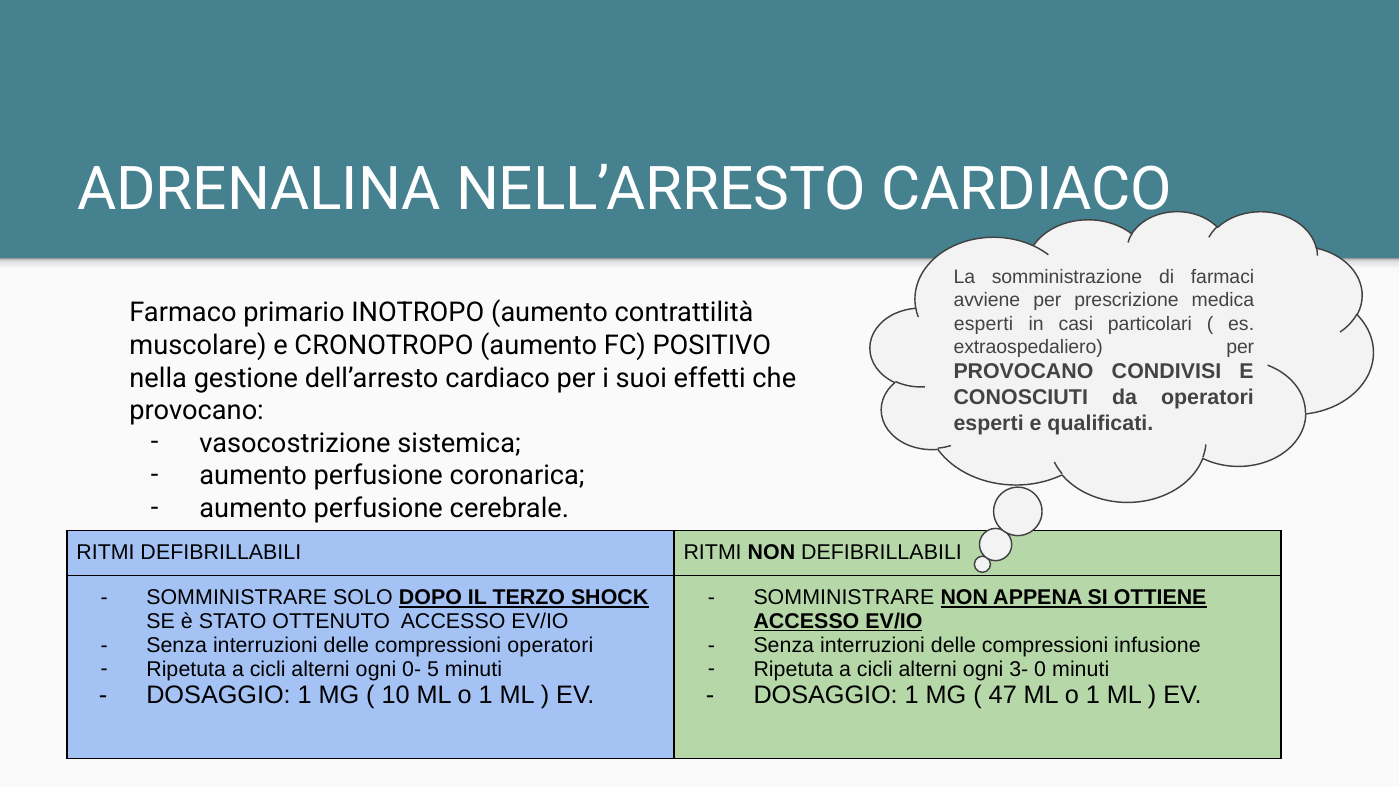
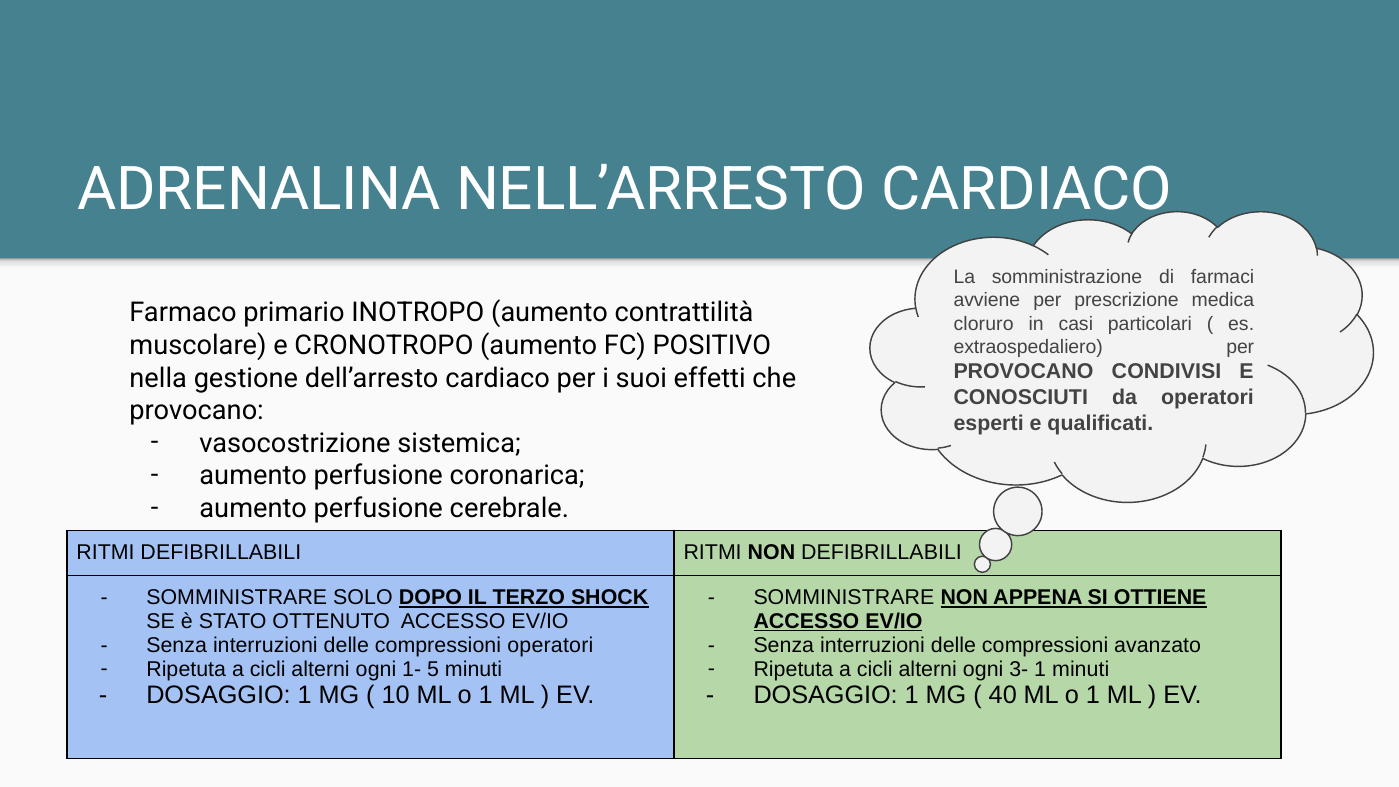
esperti at (984, 324): esperti -> cloruro
infusione: infusione -> avanzato
0-: 0- -> 1-
3- 0: 0 -> 1
47: 47 -> 40
